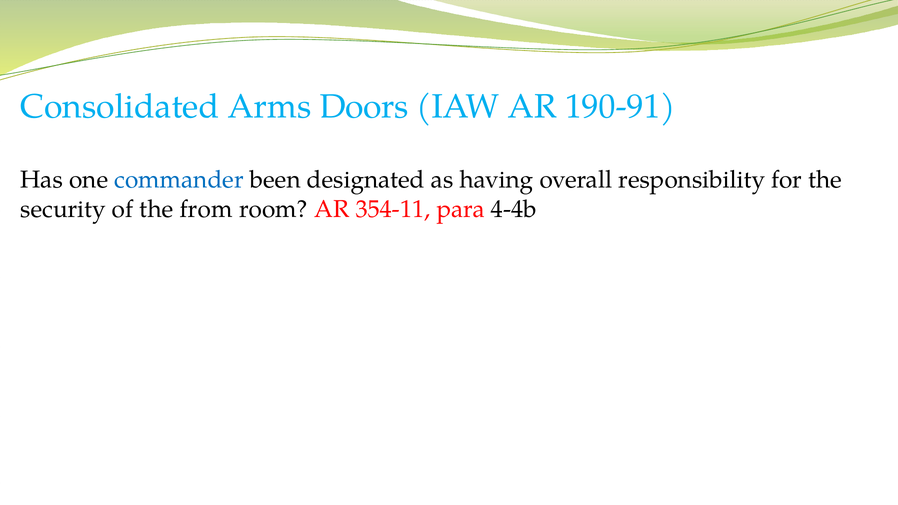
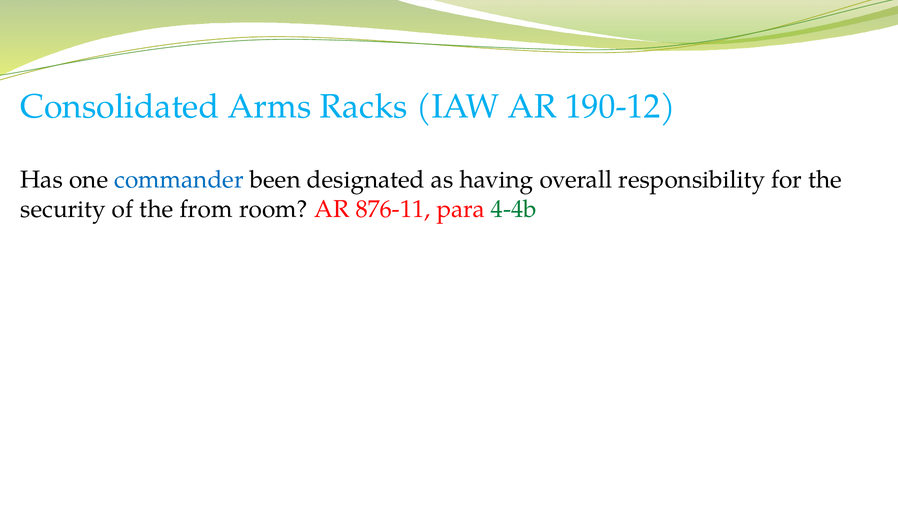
Doors: Doors -> Racks
190-91: 190-91 -> 190-12
354-11: 354-11 -> 876-11
4-4b colour: black -> green
